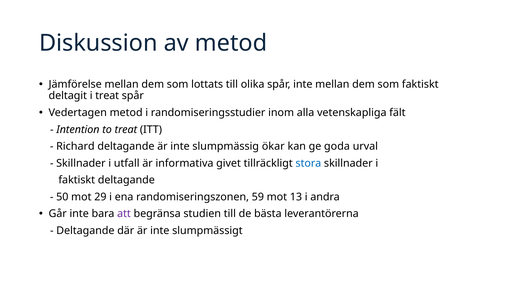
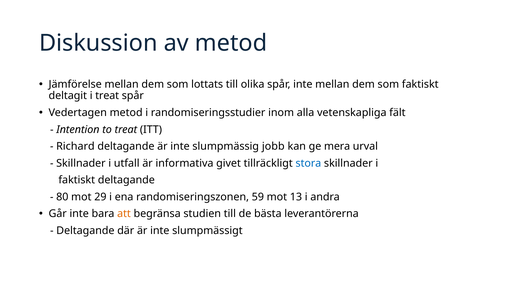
ökar: ökar -> jobb
goda: goda -> mera
50: 50 -> 80
att colour: purple -> orange
